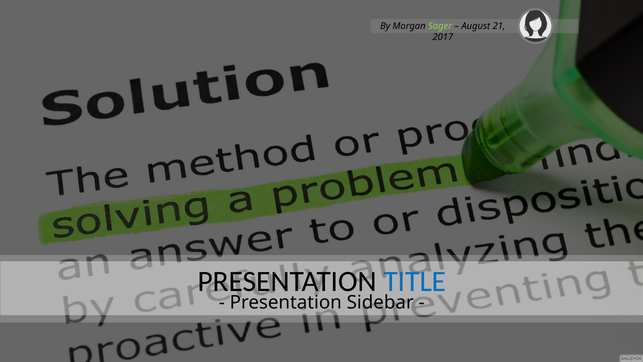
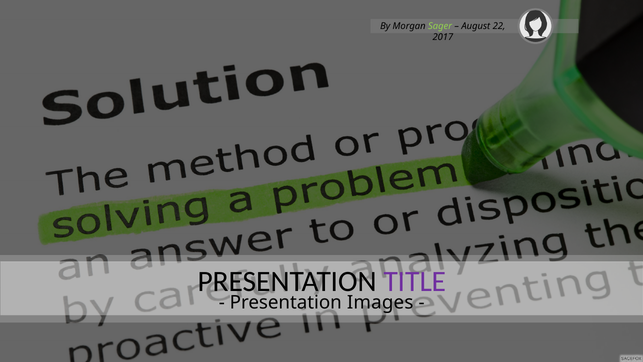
21: 21 -> 22
TITLE colour: blue -> purple
Sidebar: Sidebar -> Images
